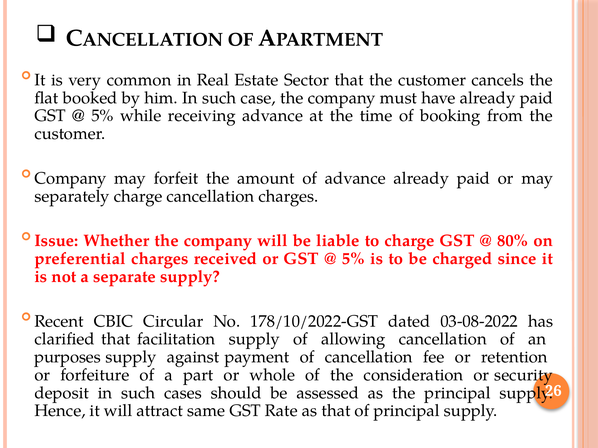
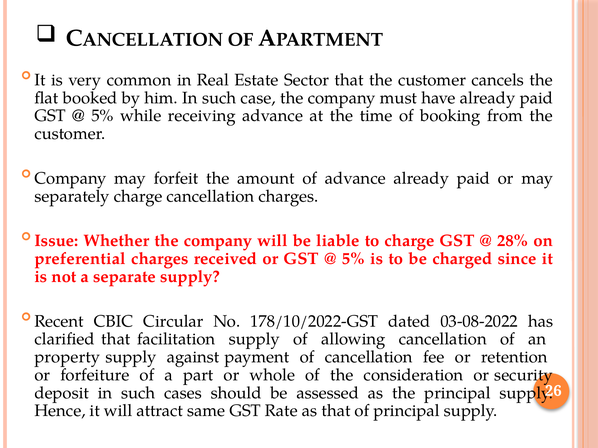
80%: 80% -> 28%
purposes: purposes -> property
